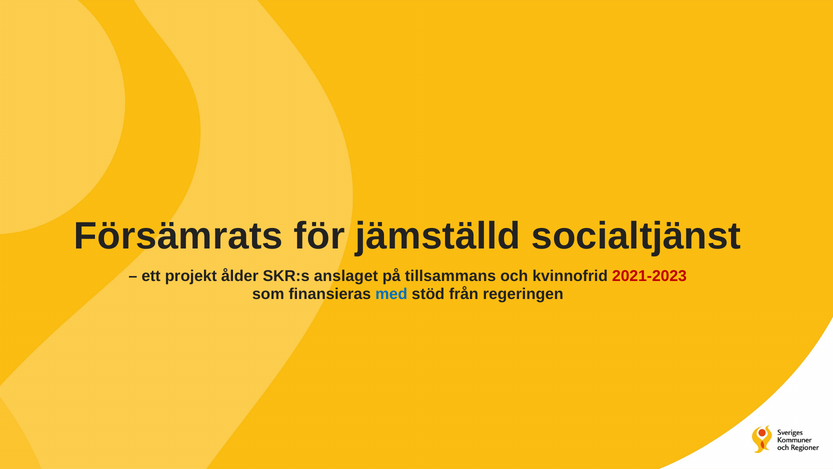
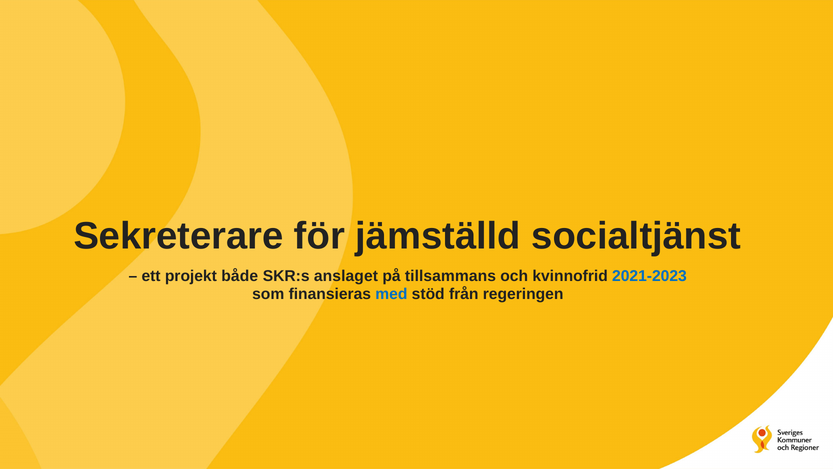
Försämrats: Försämrats -> Sekreterare
ålder: ålder -> både
2021-2023 colour: red -> blue
